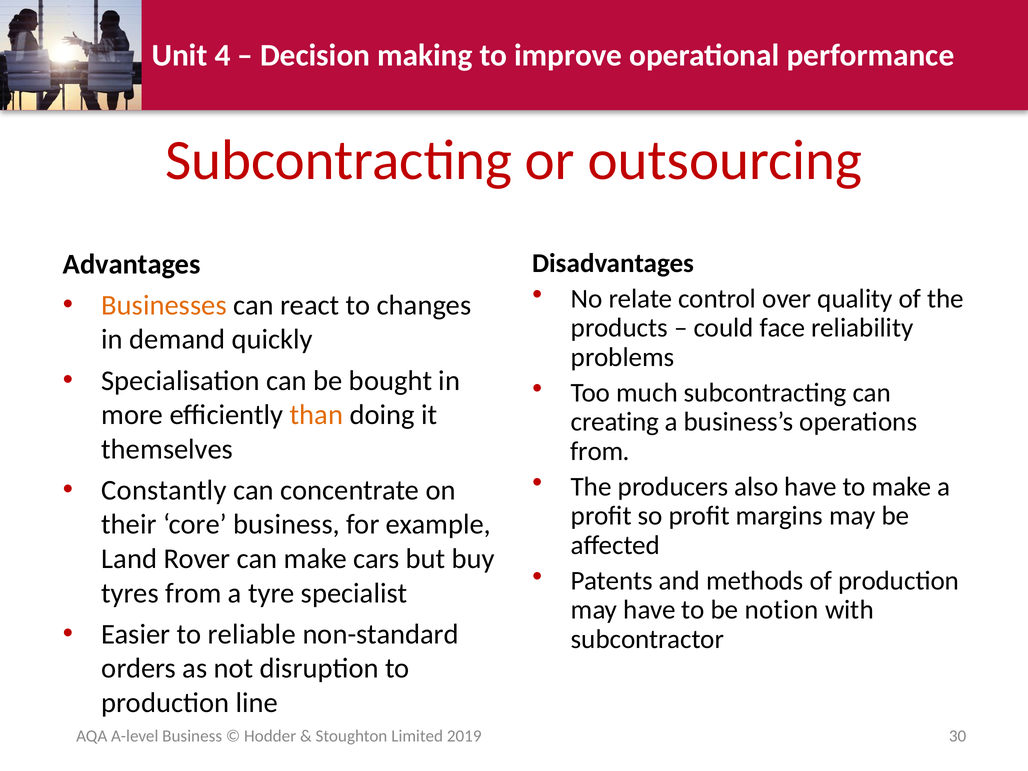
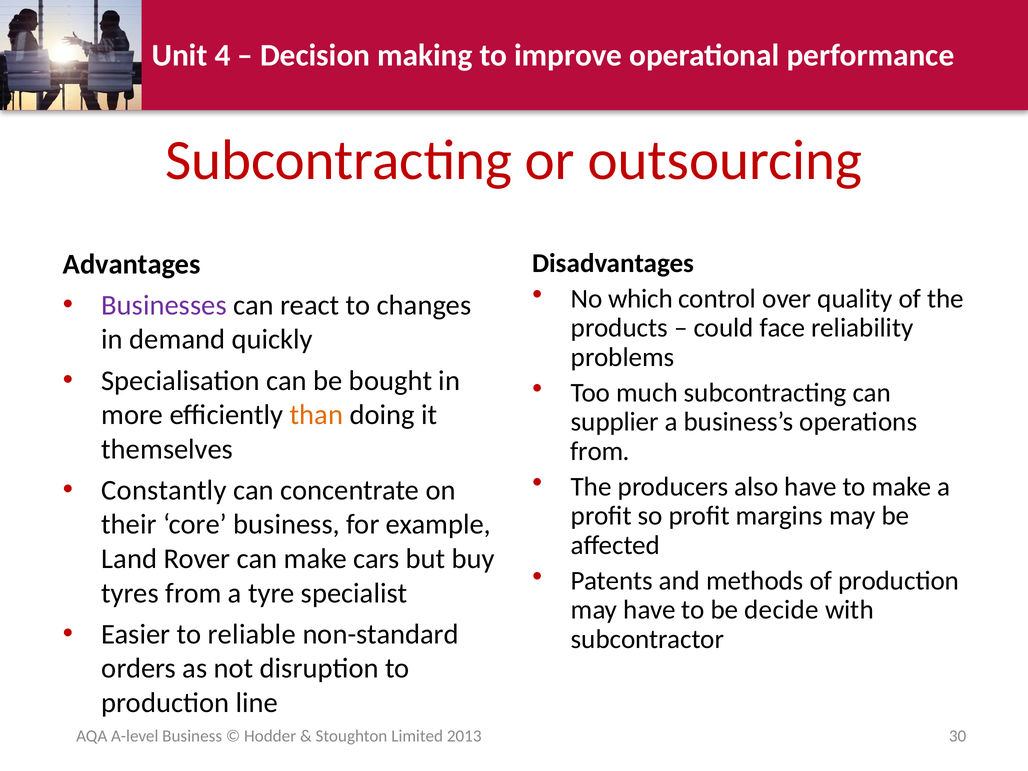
relate: relate -> which
Businesses colour: orange -> purple
creating: creating -> supplier
notion: notion -> decide
2019: 2019 -> 2013
